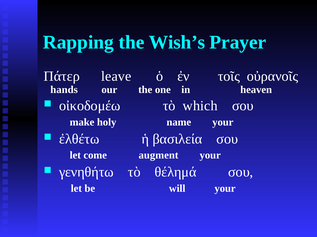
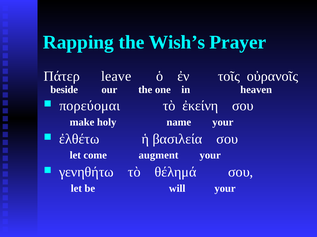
hands: hands -> beside
οἰκοδομέω: οἰκοδομέω -> πορεύομαι
which: which -> ἐκείνη
